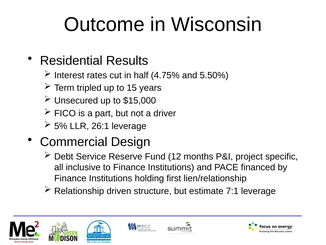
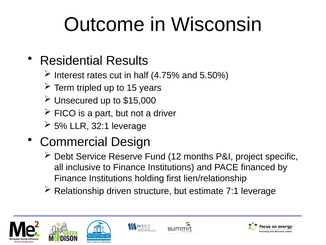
26:1: 26:1 -> 32:1
